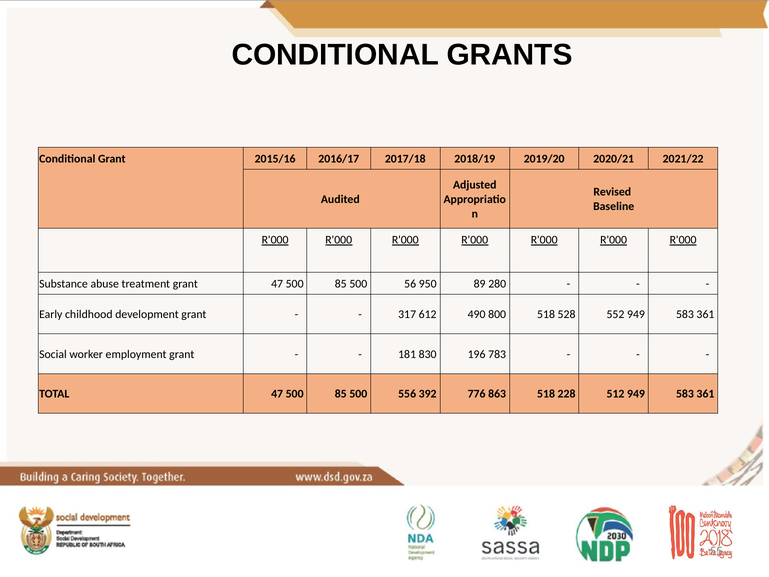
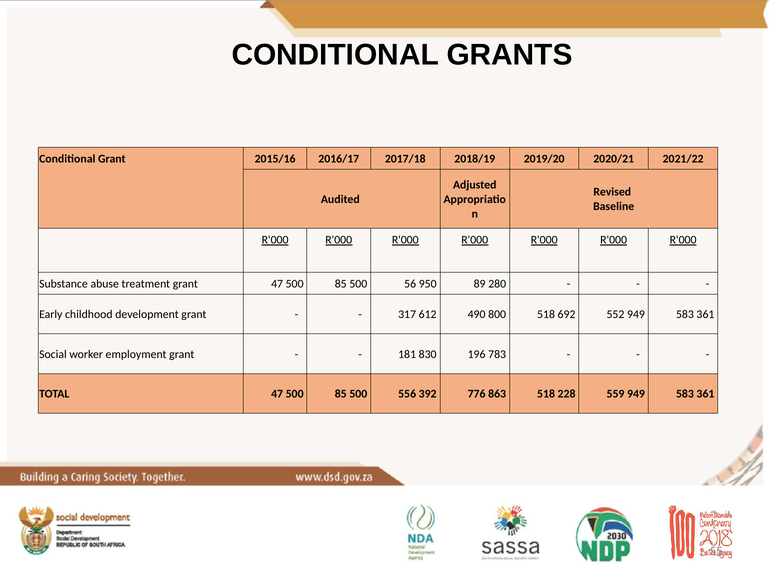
528: 528 -> 692
512: 512 -> 559
